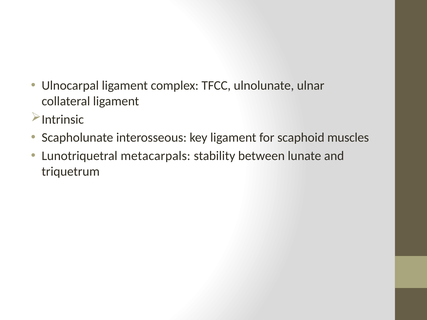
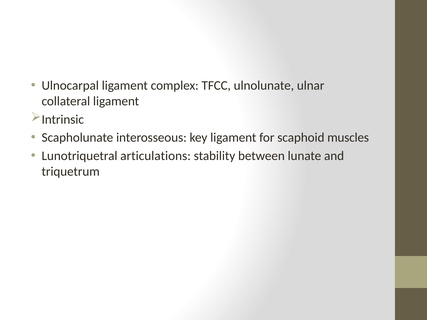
metacarpals: metacarpals -> articulations
